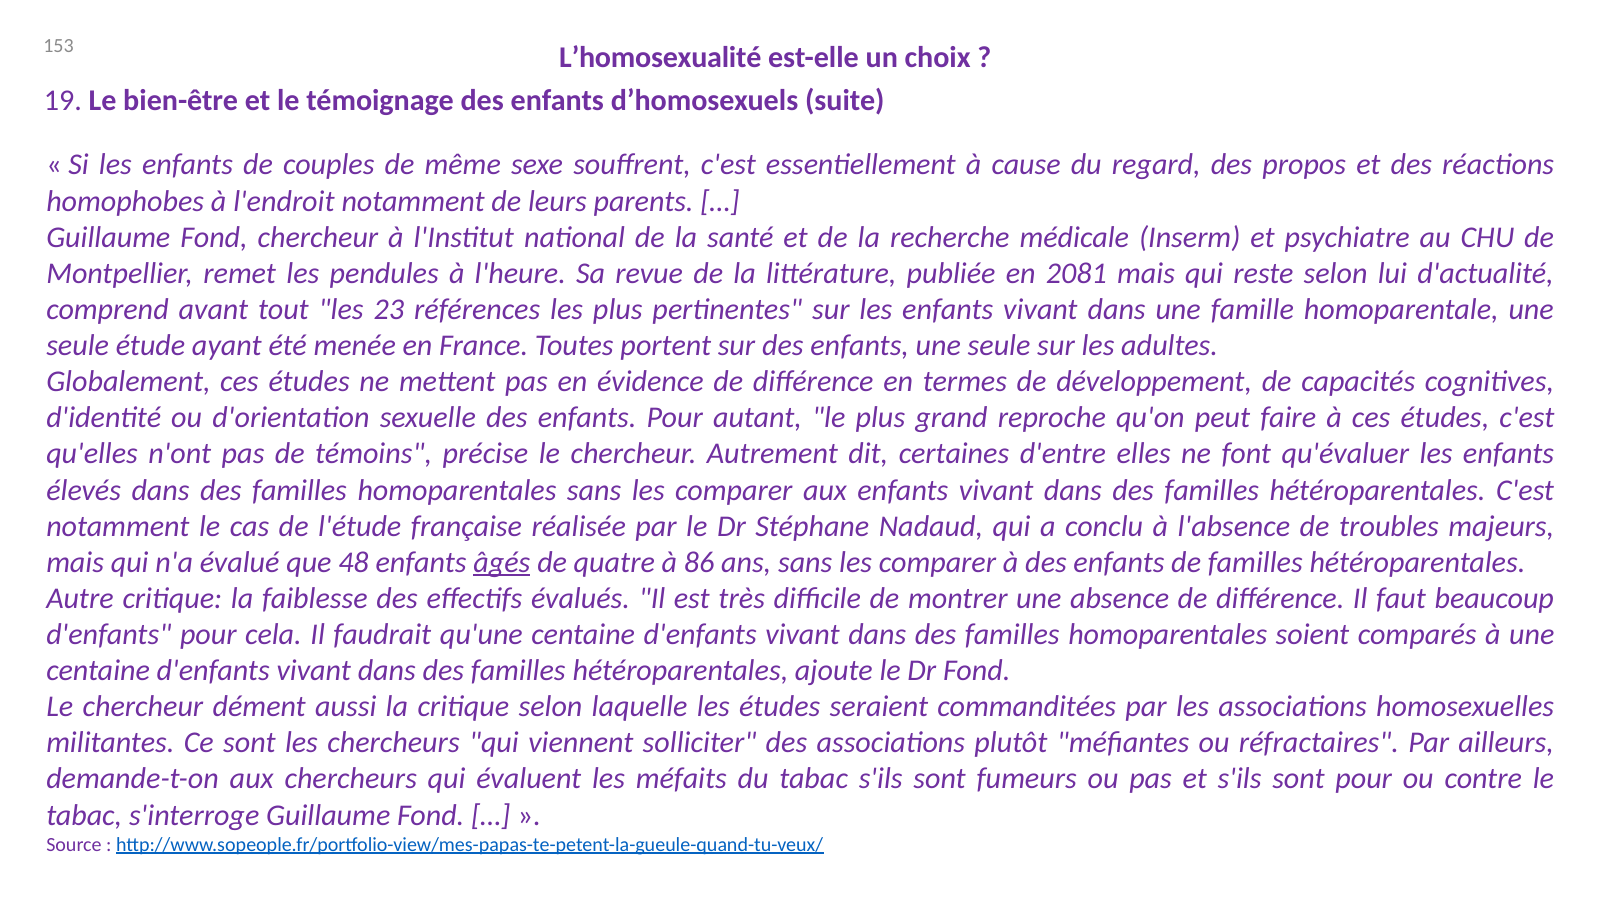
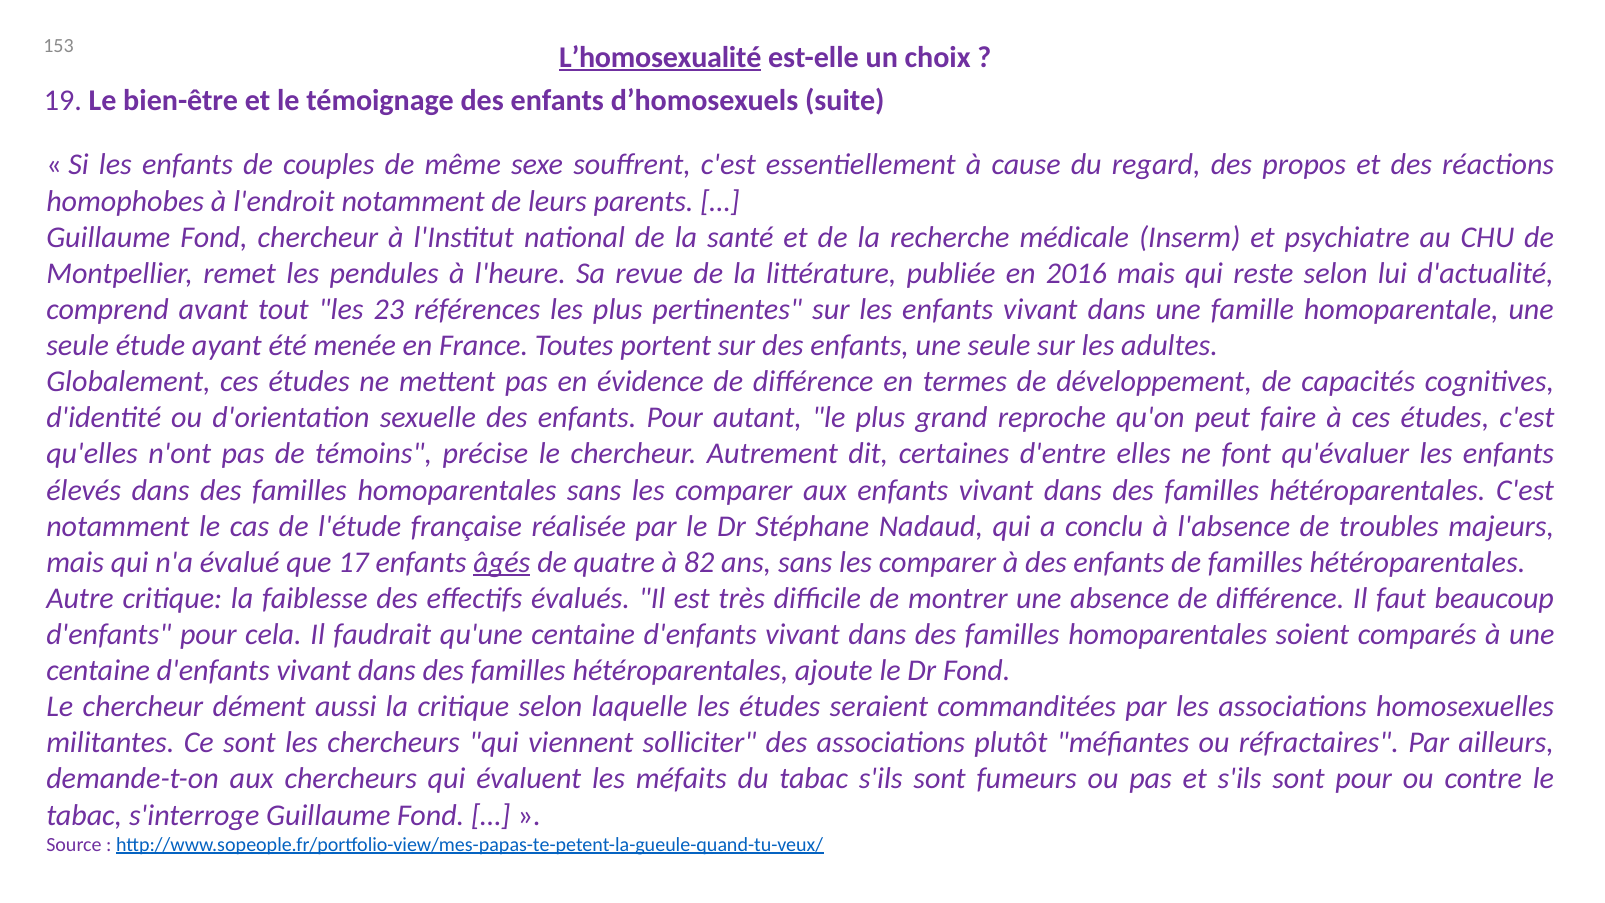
L’homosexualité underline: none -> present
2081: 2081 -> 2016
48: 48 -> 17
86: 86 -> 82
